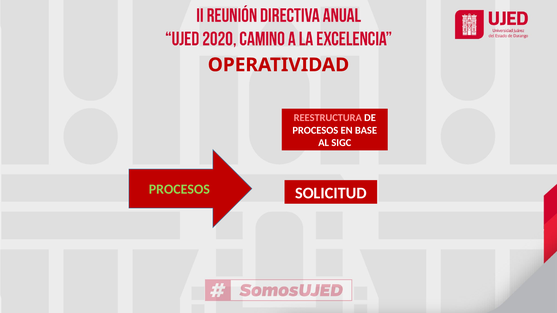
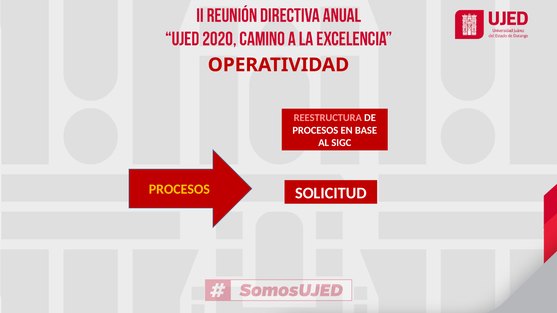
PROCESOS at (179, 190) colour: light green -> yellow
